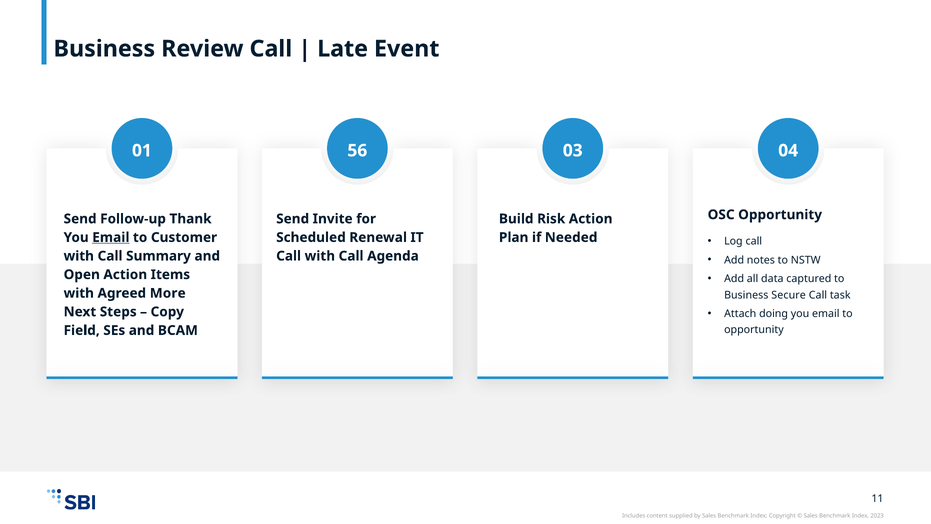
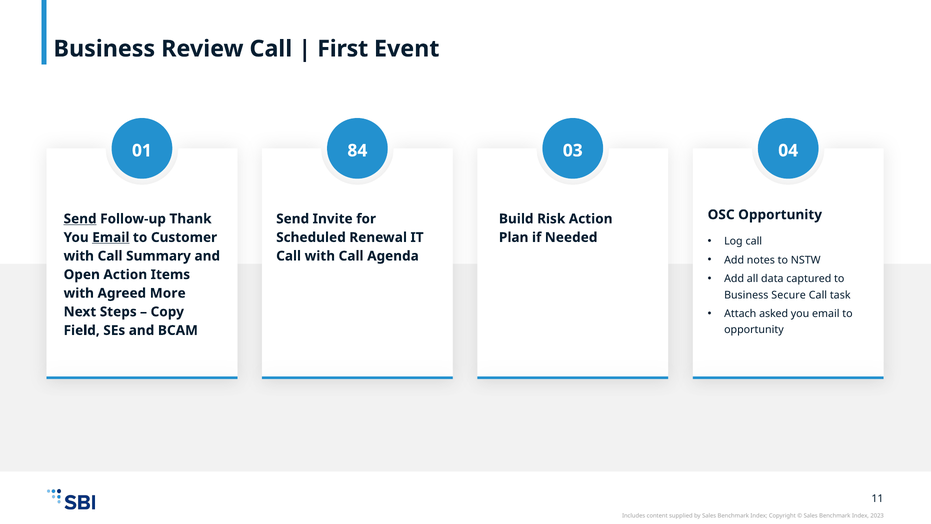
Late: Late -> First
56: 56 -> 84
Send at (80, 219) underline: none -> present
doing: doing -> asked
